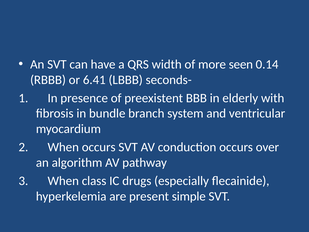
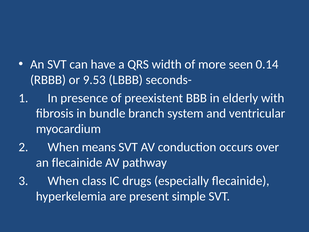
6.41: 6.41 -> 9.53
When occurs: occurs -> means
an algorithm: algorithm -> flecainide
